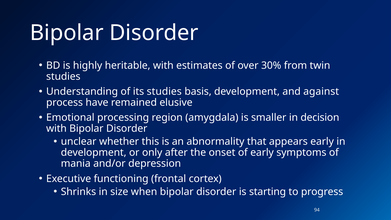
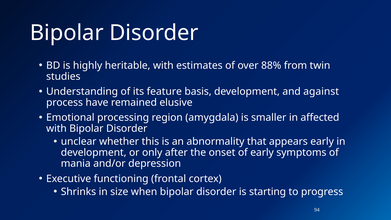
30%: 30% -> 88%
its studies: studies -> feature
decision: decision -> affected
